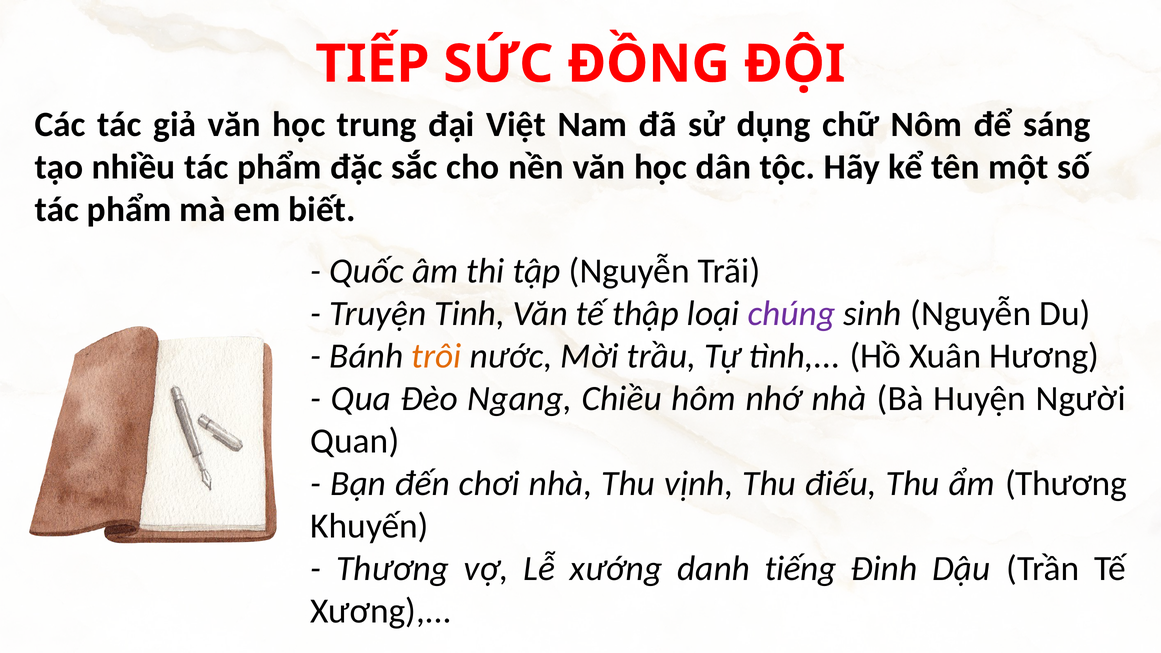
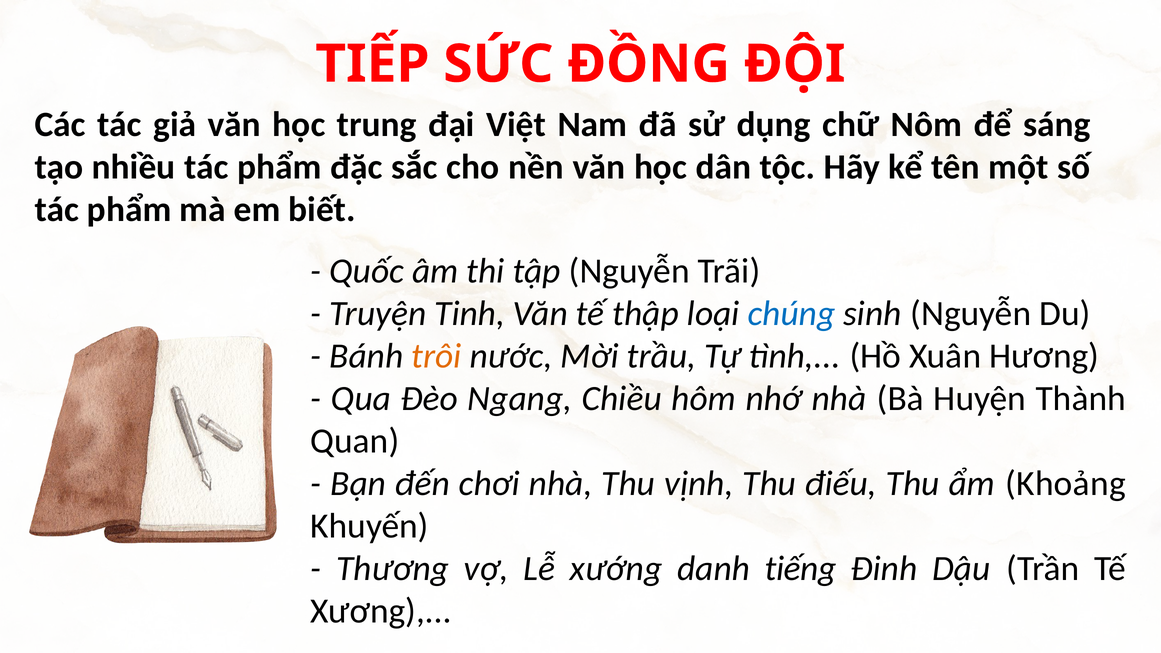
chúng colour: purple -> blue
Người: Người -> Thành
ẩm Thương: Thương -> Khoảng
